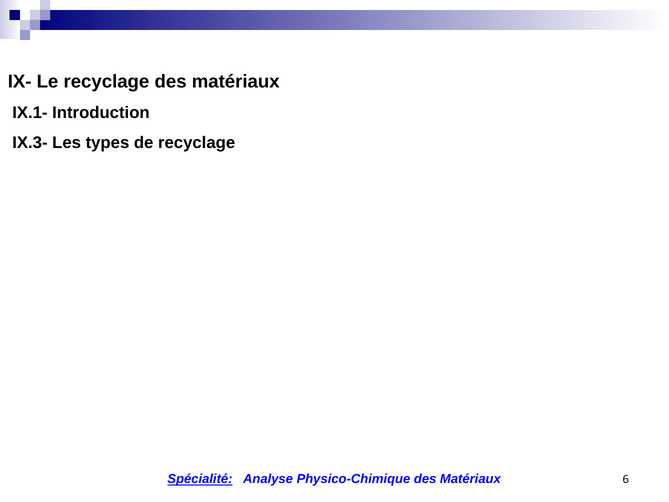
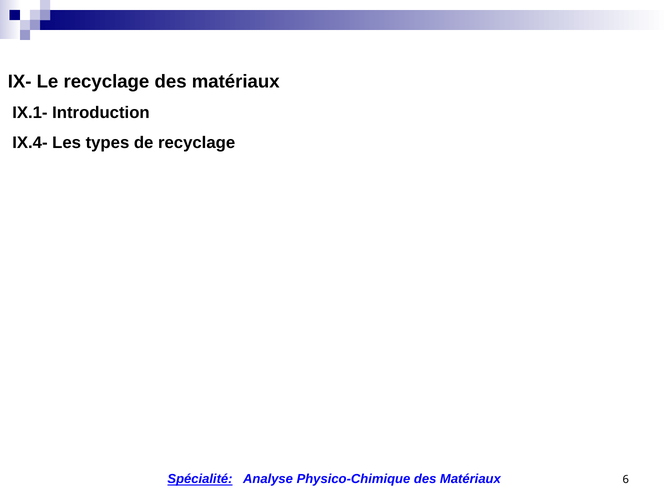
IX.3-: IX.3- -> IX.4-
